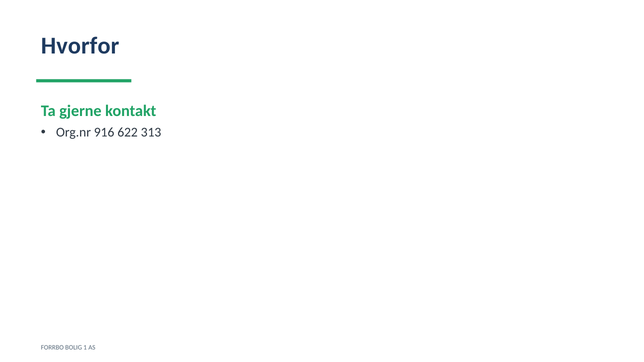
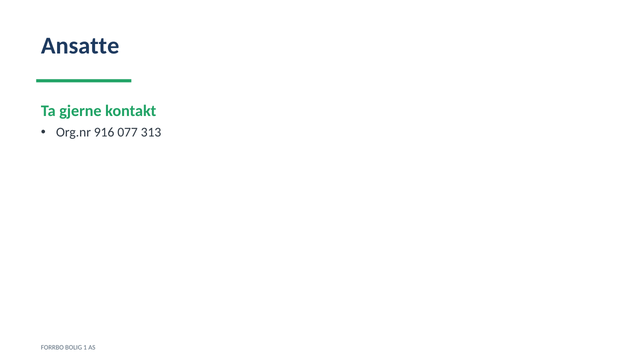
Hvorfor: Hvorfor -> Ansatte
622: 622 -> 077
